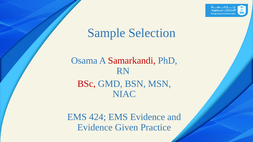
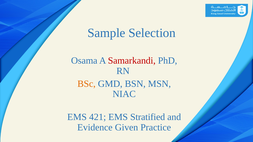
BSc colour: red -> orange
424: 424 -> 421
EMS Evidence: Evidence -> Stratified
